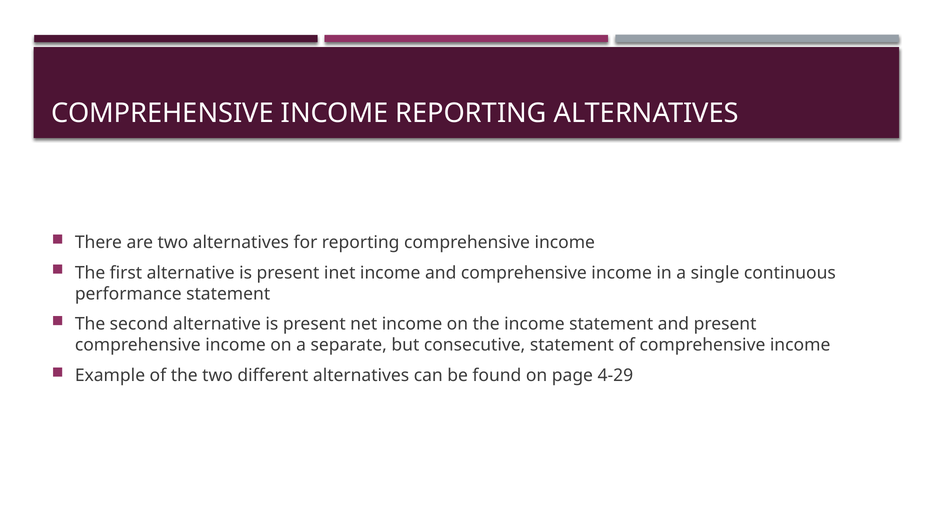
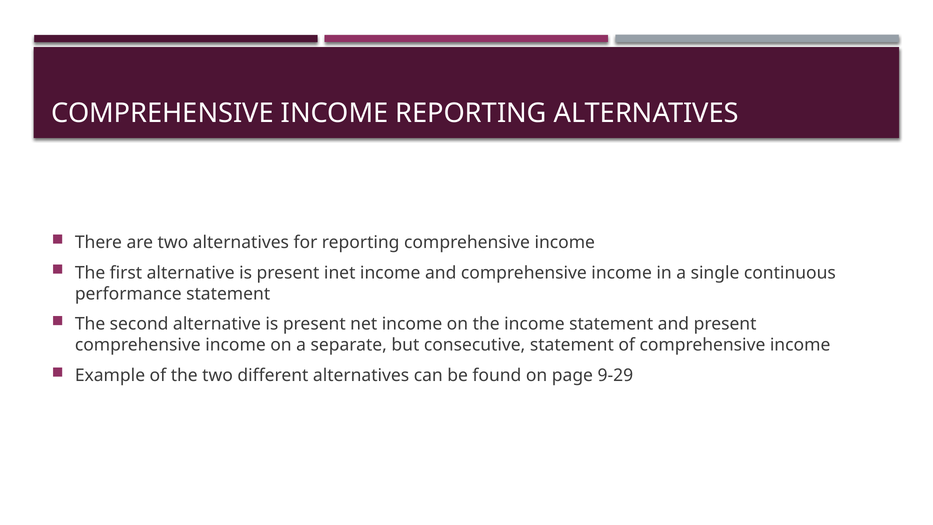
4-29: 4-29 -> 9-29
